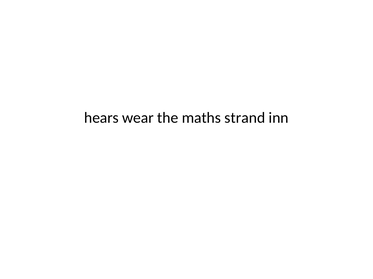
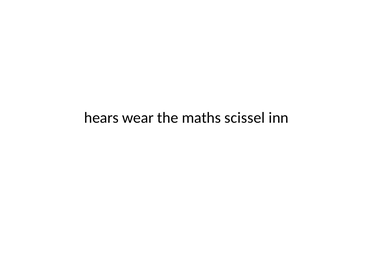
strand: strand -> scissel
